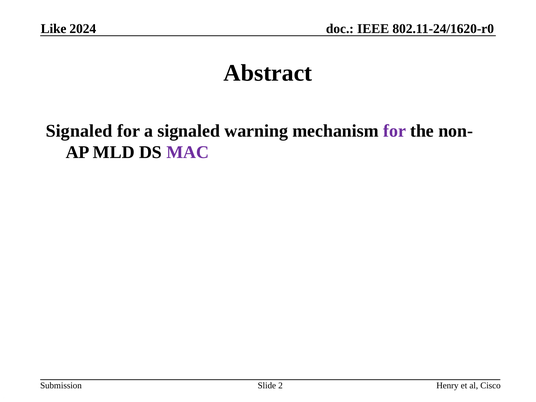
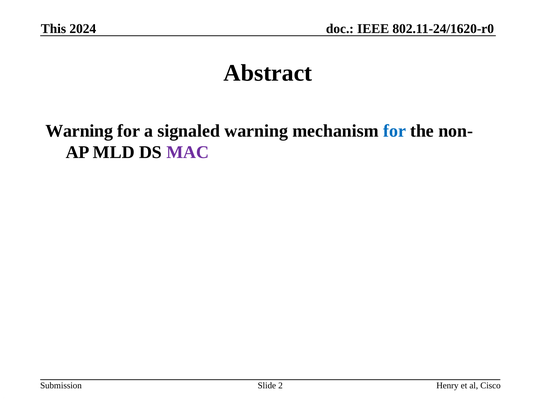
Like: Like -> This
Signaled at (79, 131): Signaled -> Warning
for at (395, 131) colour: purple -> blue
